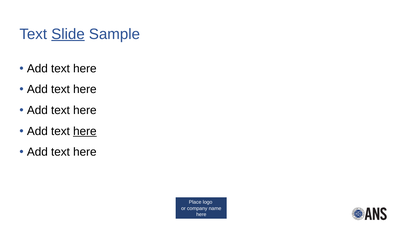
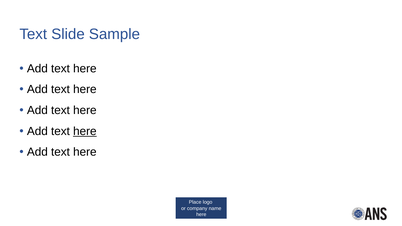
Slide underline: present -> none
